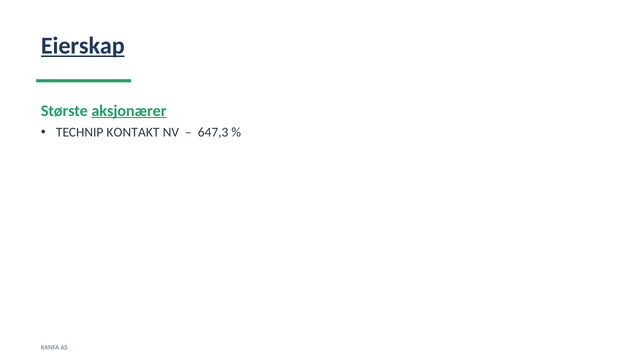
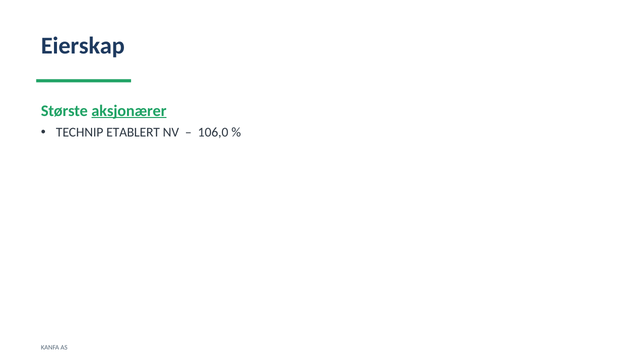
Eierskap underline: present -> none
KONTAKT: KONTAKT -> ETABLERT
647,3: 647,3 -> 106,0
